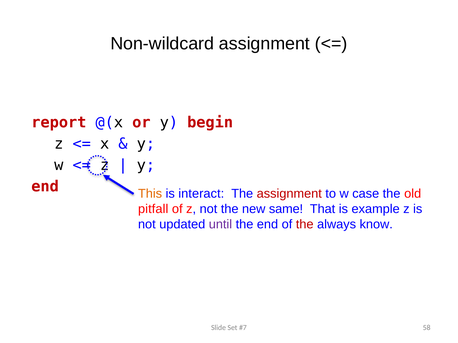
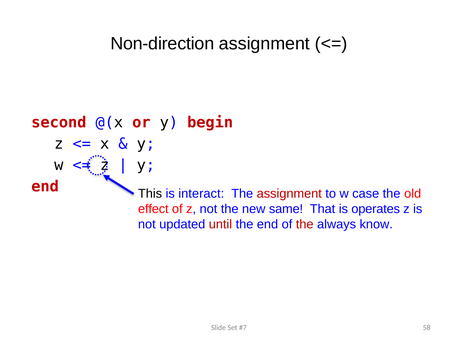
Non-wildcard: Non-wildcard -> Non-direction
report: report -> second
This colour: orange -> black
pitfall: pitfall -> effect
example: example -> operates
until colour: purple -> red
